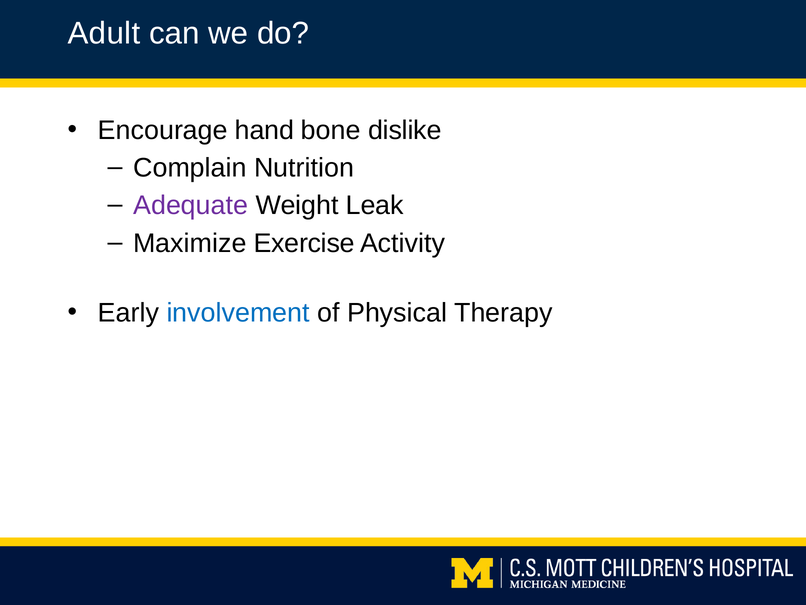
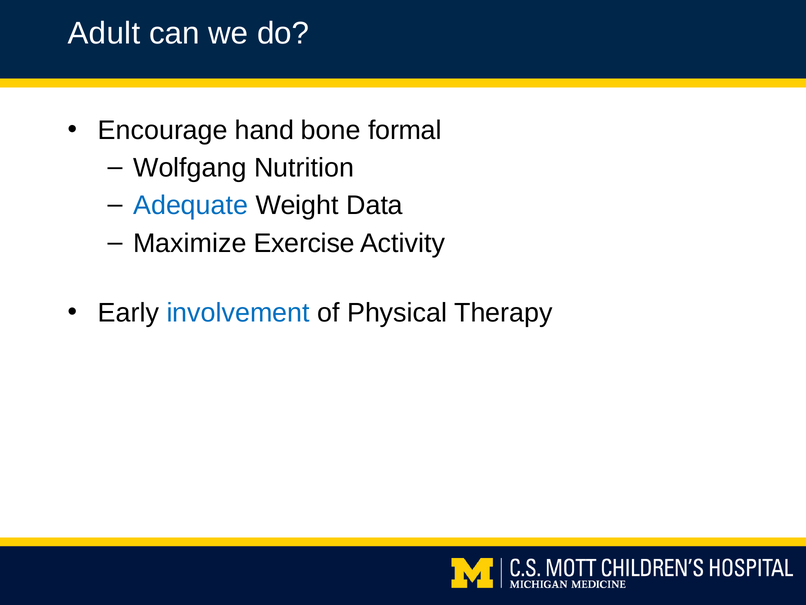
dislike: dislike -> formal
Complain: Complain -> Wolfgang
Adequate colour: purple -> blue
Leak: Leak -> Data
